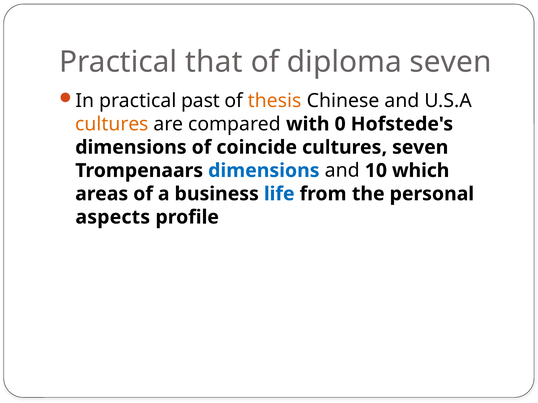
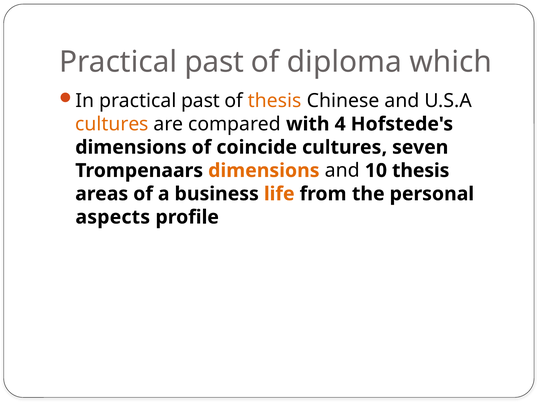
that at (214, 62): that -> past
diploma seven: seven -> which
0: 0 -> 4
dimensions at (264, 171) colour: blue -> orange
10 which: which -> thesis
life colour: blue -> orange
